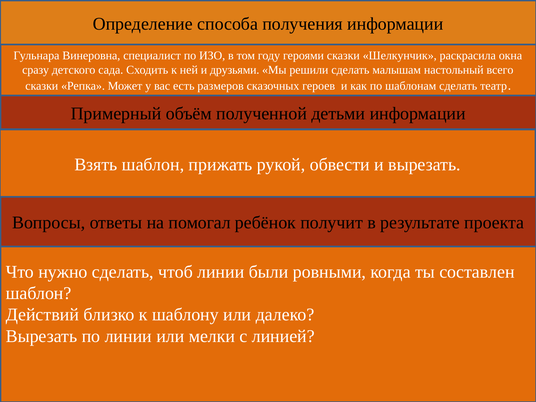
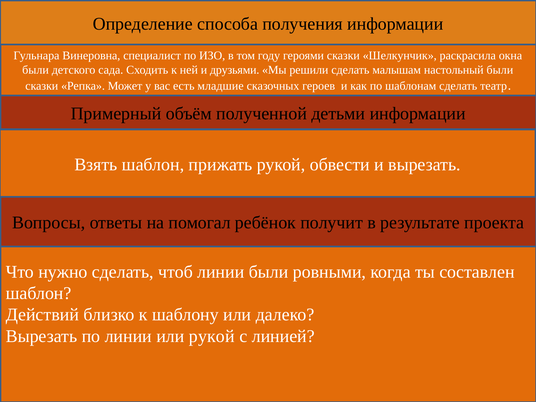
сразу at (36, 70): сразу -> были
настольный всего: всего -> были
размеров: размеров -> младшие
или мелки: мелки -> рукой
